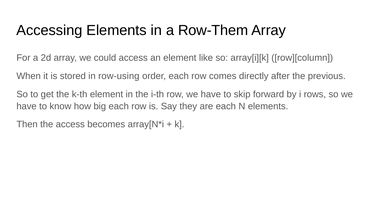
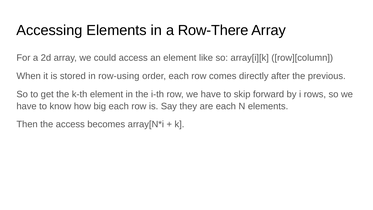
Row-Them: Row-Them -> Row-There
